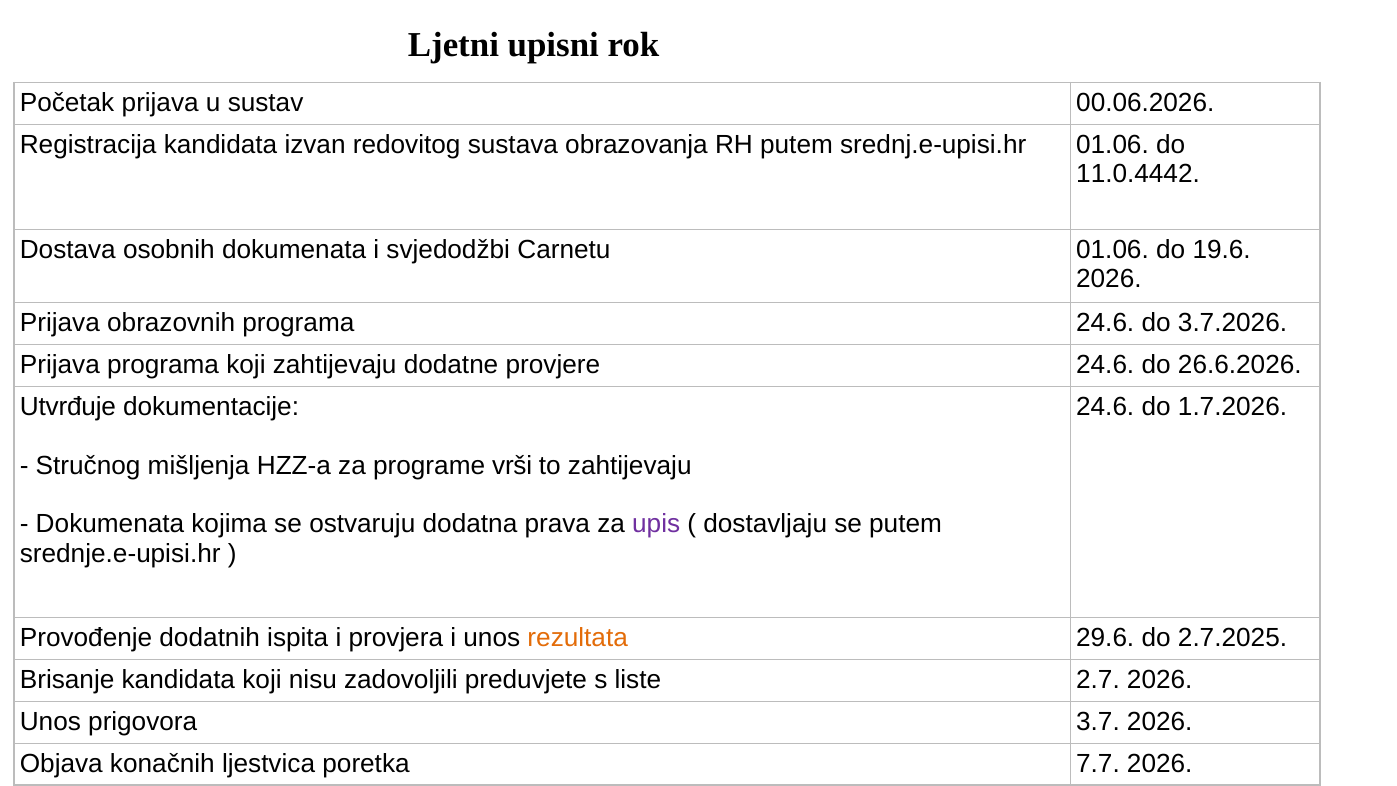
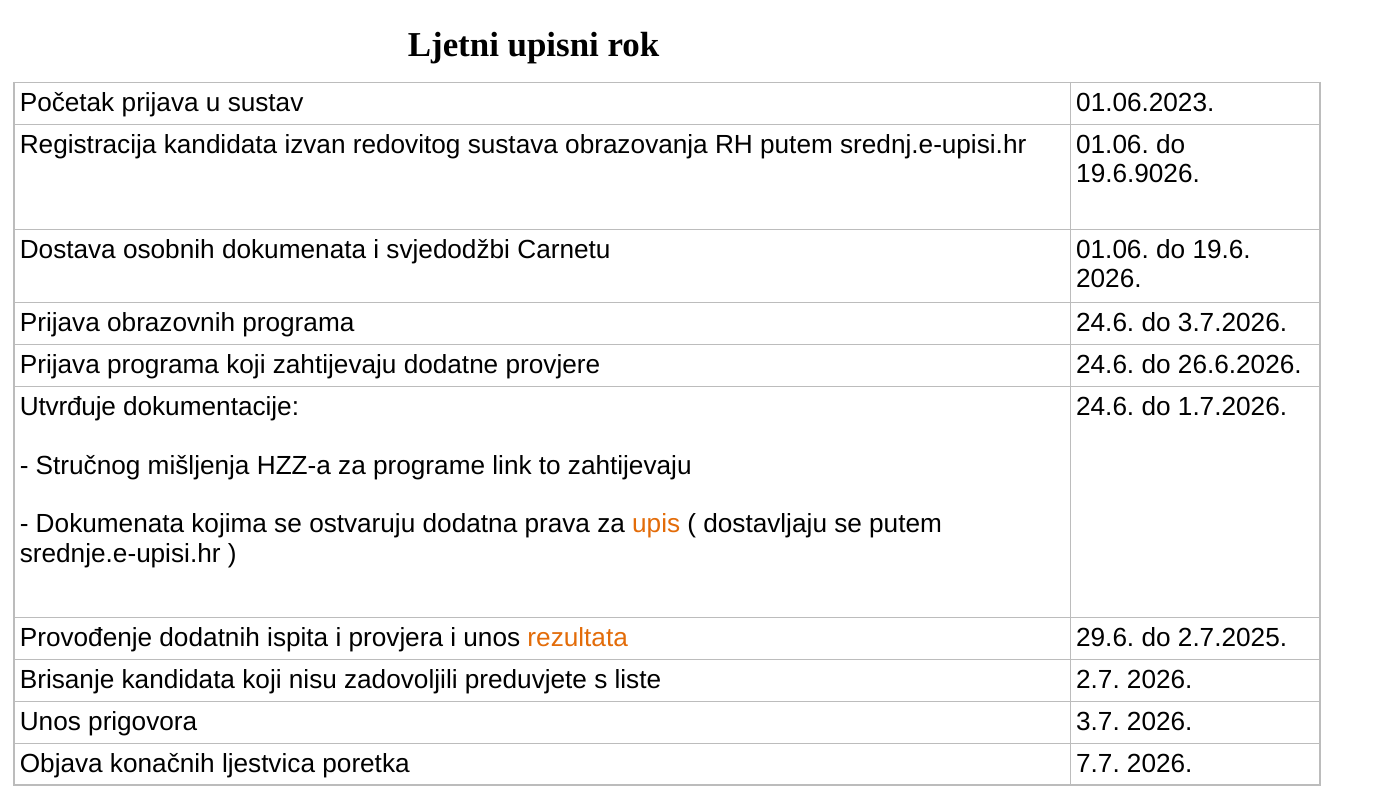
00.06.2026: 00.06.2026 -> 01.06.2023
11.0.4442: 11.0.4442 -> 19.6.9026
vrši: vrši -> link
upis colour: purple -> orange
